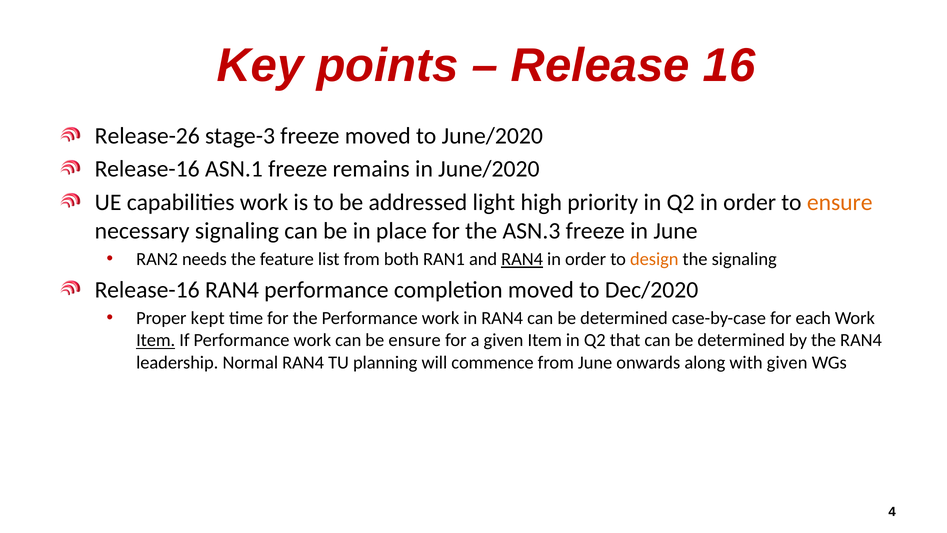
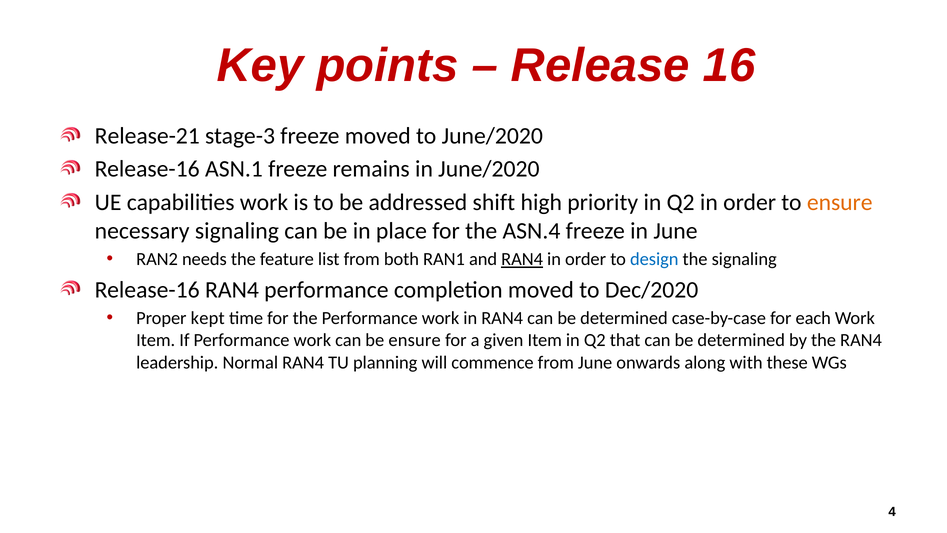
Release-26: Release-26 -> Release-21
light: light -> shift
ASN.3: ASN.3 -> ASN.4
design colour: orange -> blue
Item at (156, 340) underline: present -> none
with given: given -> these
